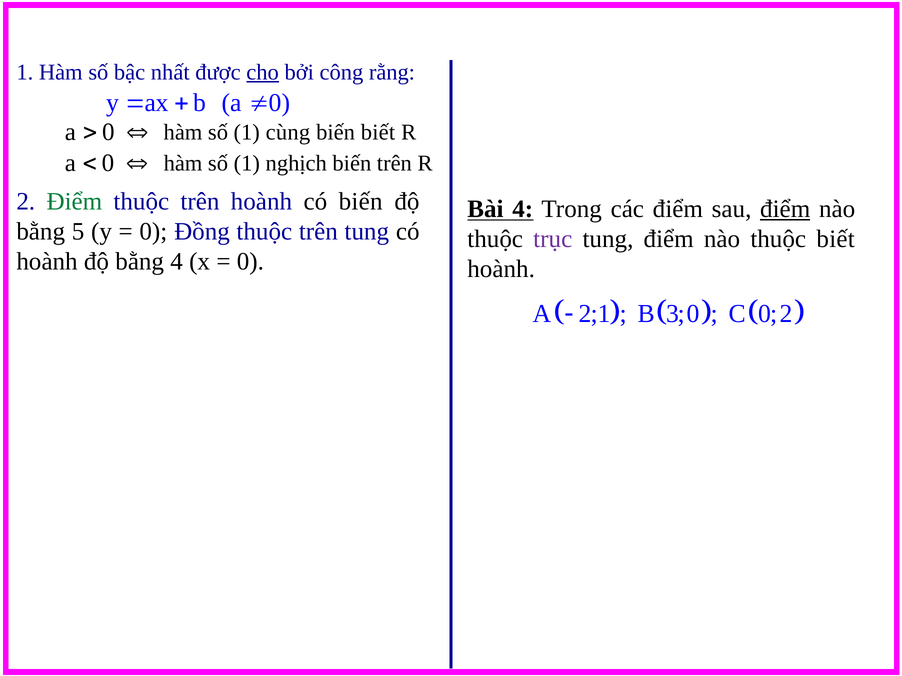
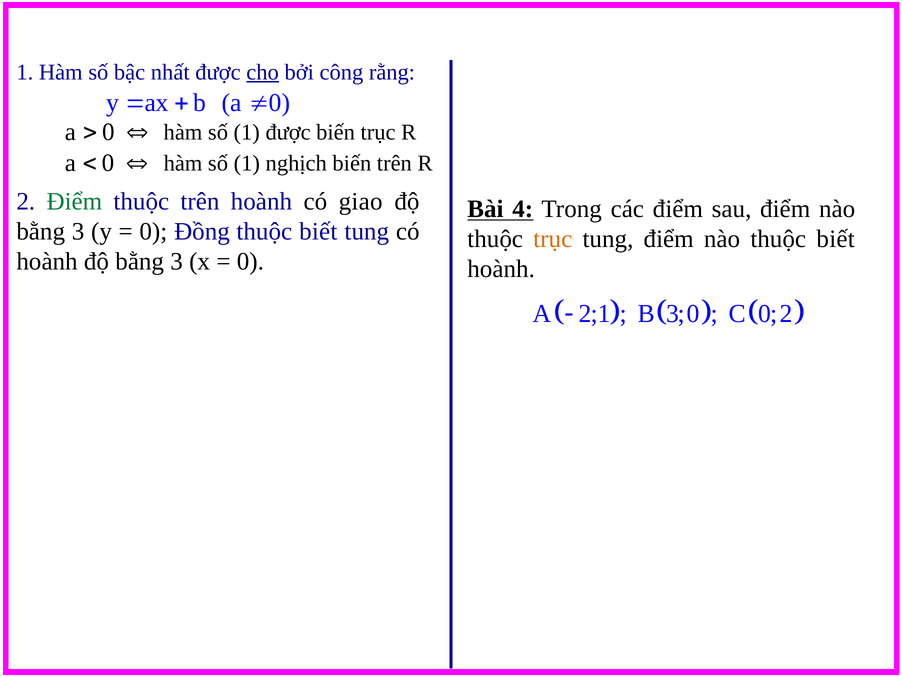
1 cùng: cùng -> được
biến biết: biết -> trục
có biến: biến -> giao
điểm at (785, 209) underline: present -> none
5 at (78, 232): 5 -> 3
trên at (318, 232): trên -> biết
trục at (553, 239) colour: purple -> orange
hoành độ bằng 4: 4 -> 3
